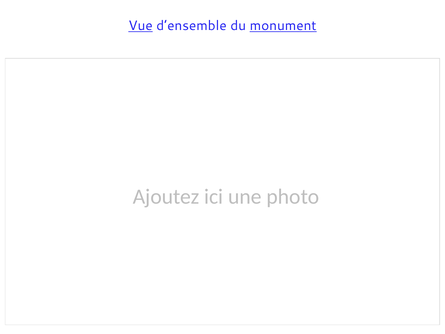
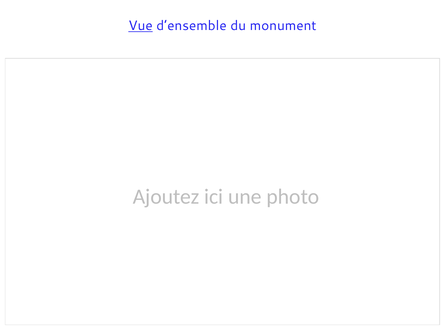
monument underline: present -> none
